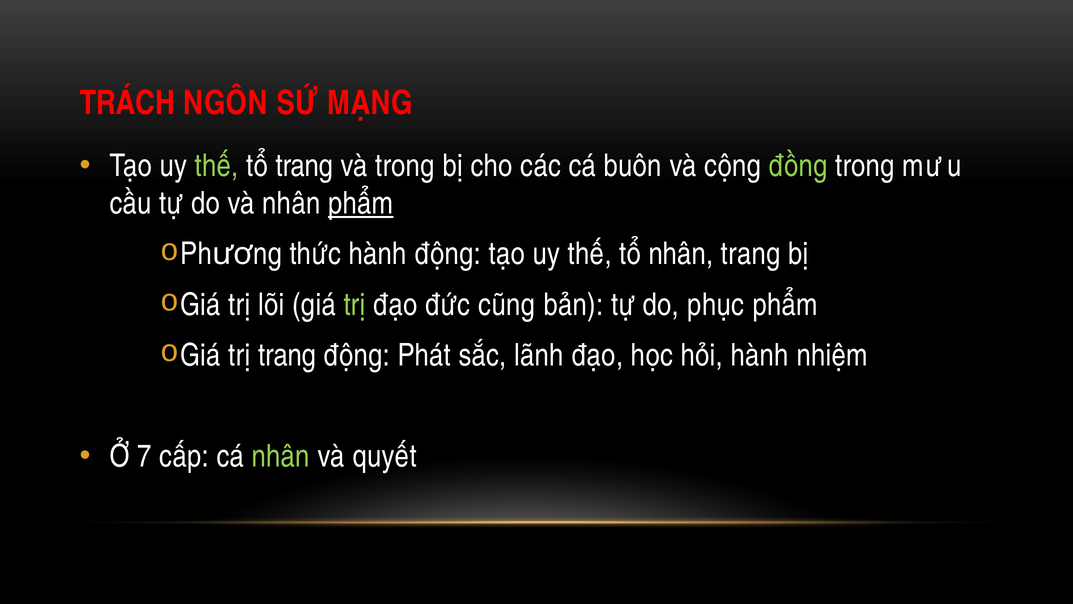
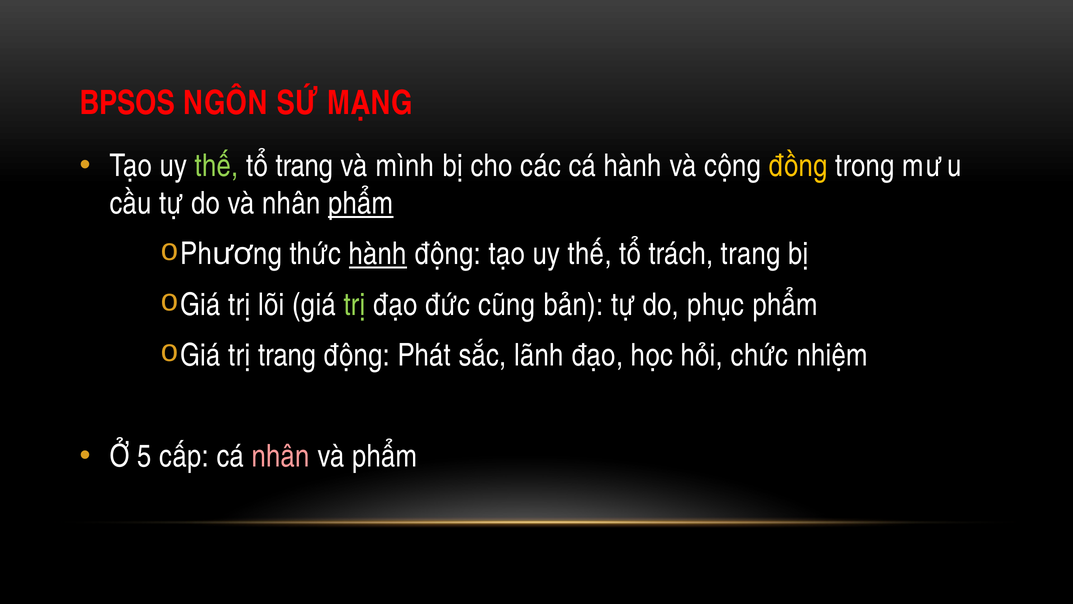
TRÁCH: TRÁCH -> BPSOS
và trong: trong -> mình
cá buôn: buôn -> hành
đồng colour: light green -> yellow
hành at (378, 254) underline: none -> present
tổ nhân: nhân -> trách
hỏi hành: hành -> chức
7: 7 -> 5
nhân at (281, 456) colour: light green -> pink
và quyết: quyết -> phẩm
